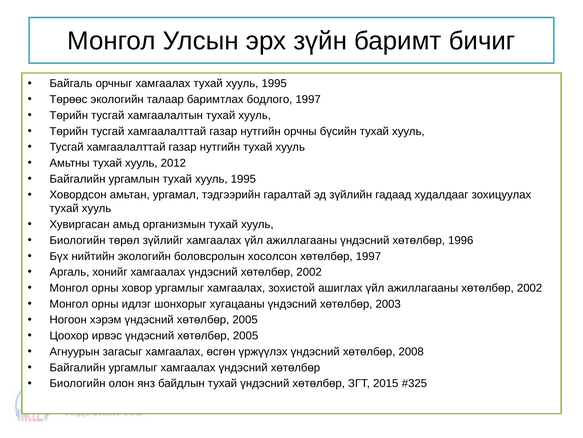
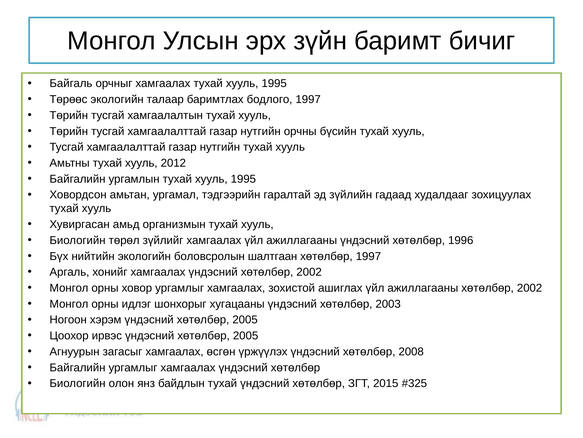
хосолсон: хосолсон -> шалтгаан
